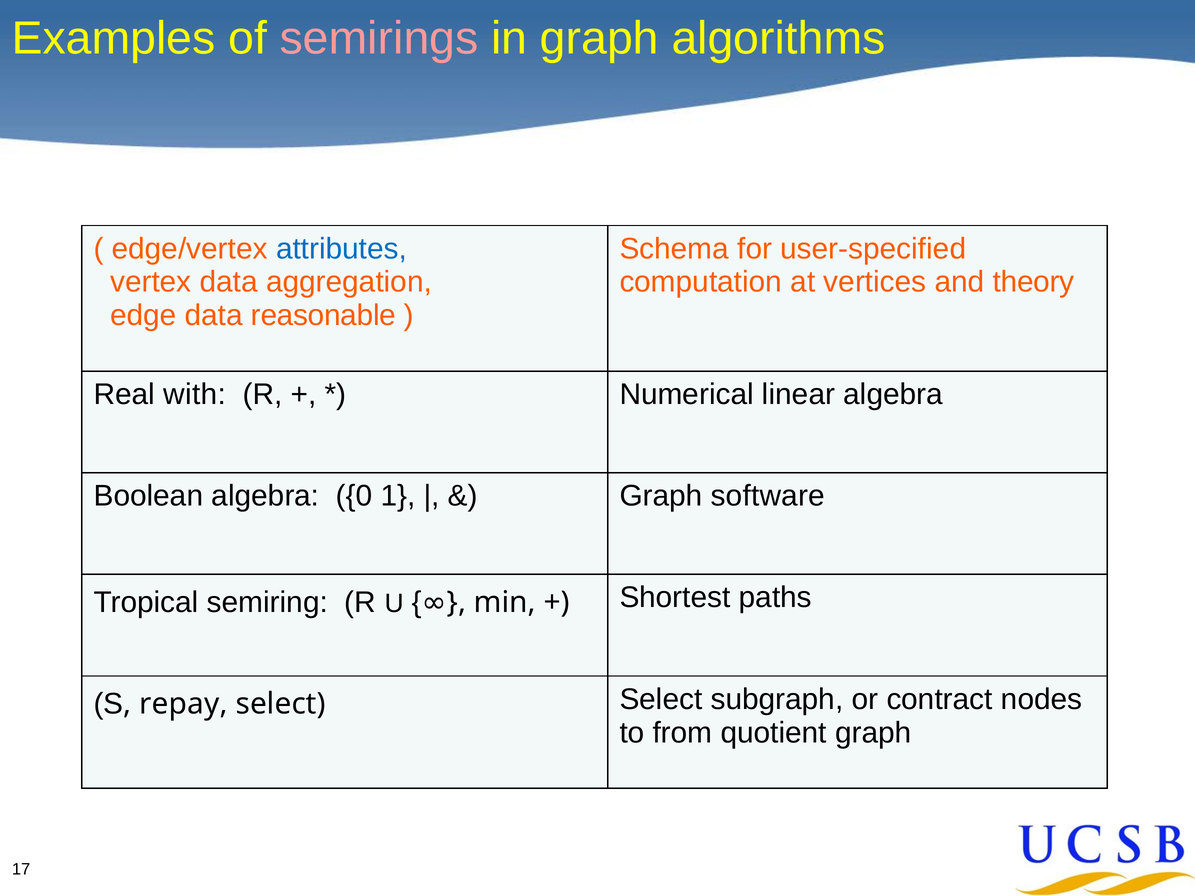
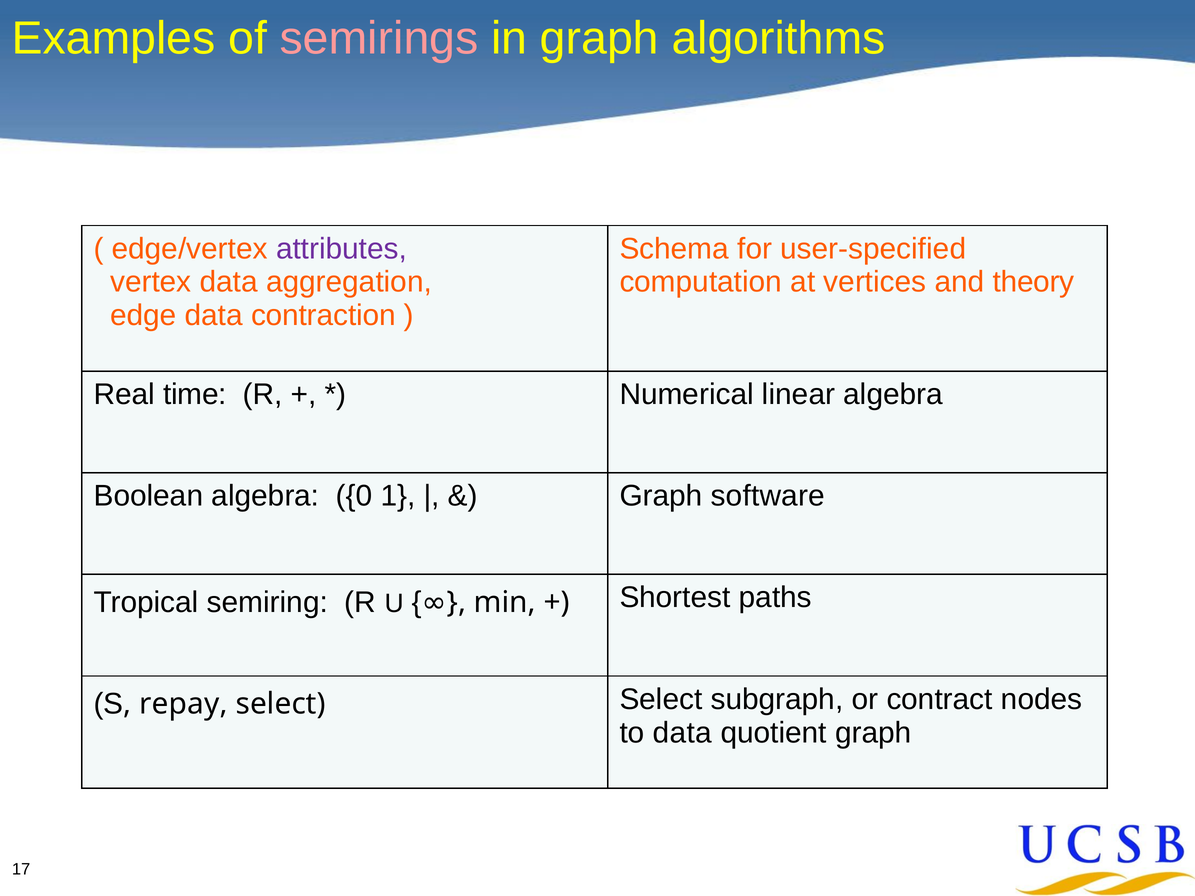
attributes colour: blue -> purple
reasonable: reasonable -> contraction
with: with -> time
to from: from -> data
